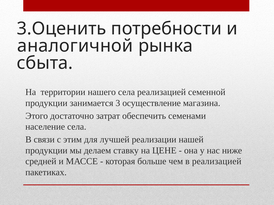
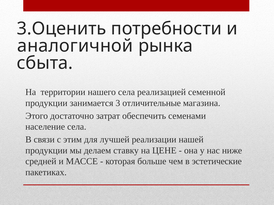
осуществление: осуществление -> отличительные
в реализацией: реализацией -> эстетические
